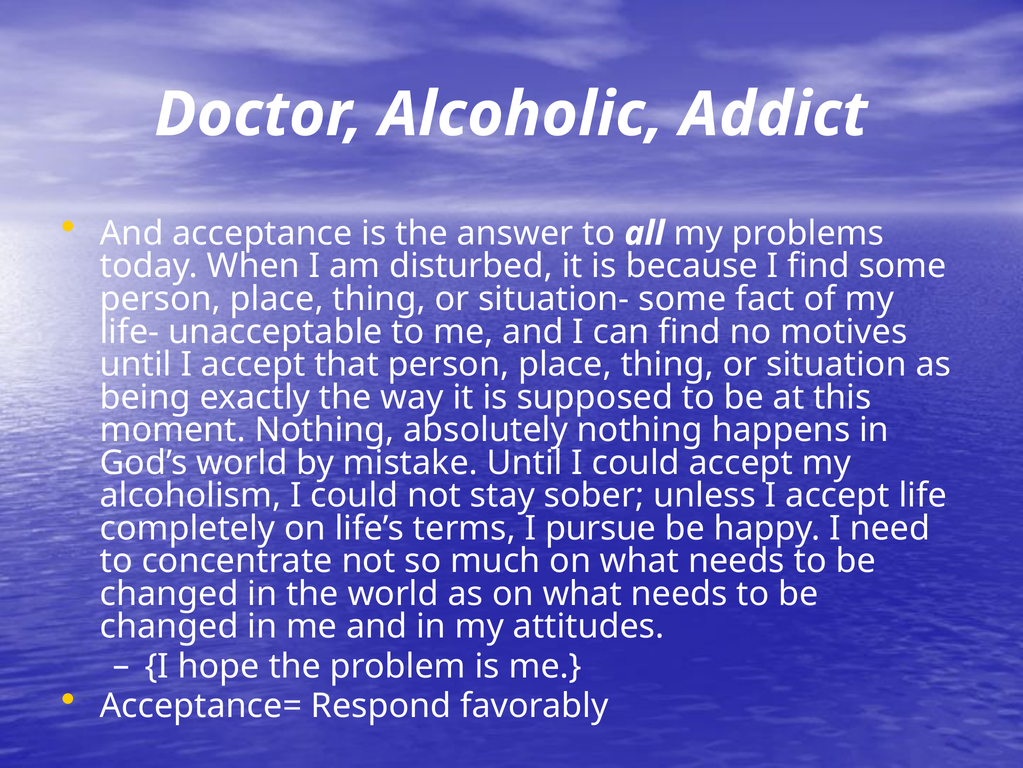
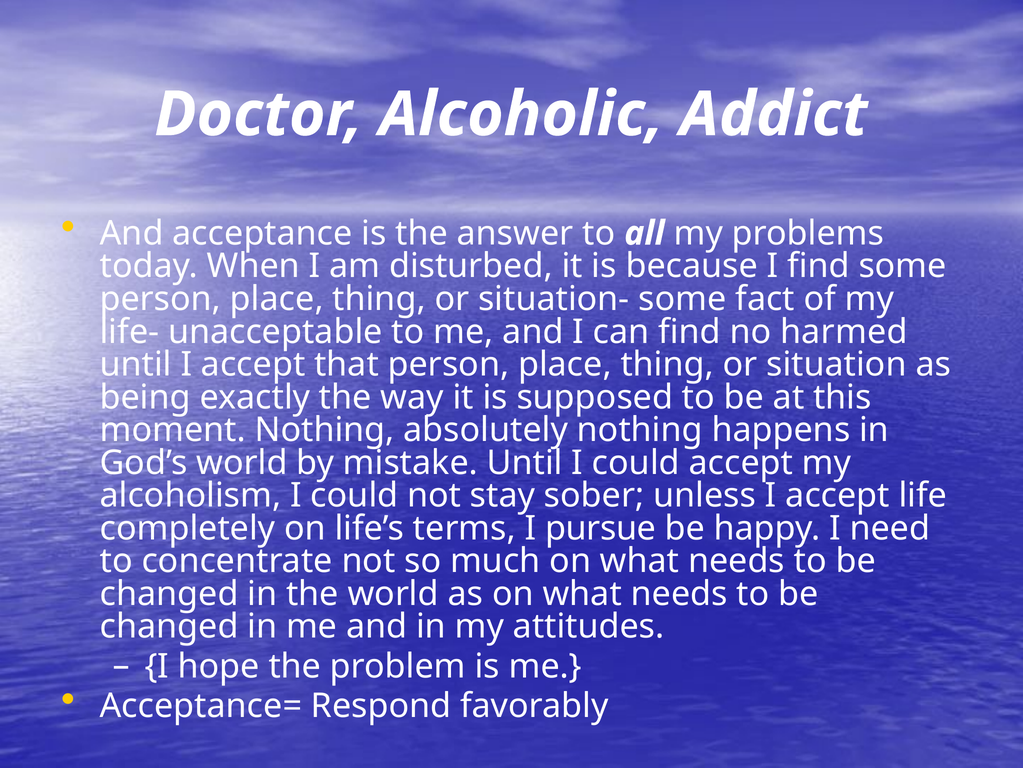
motives: motives -> harmed
